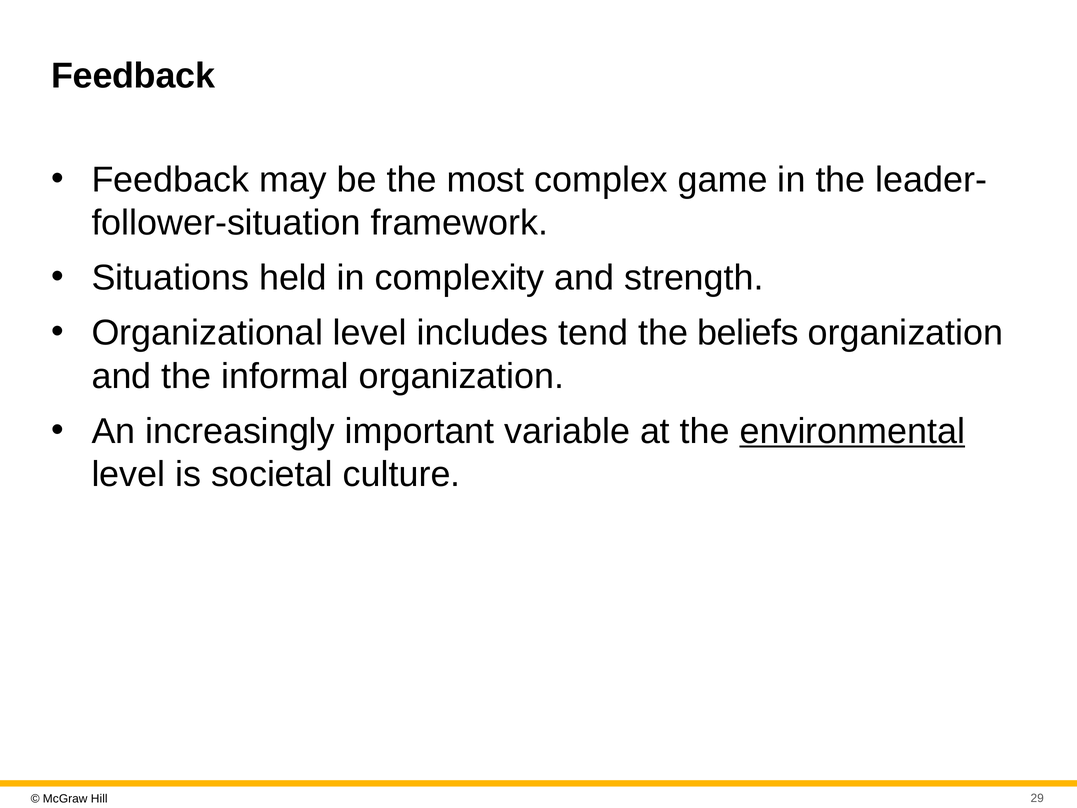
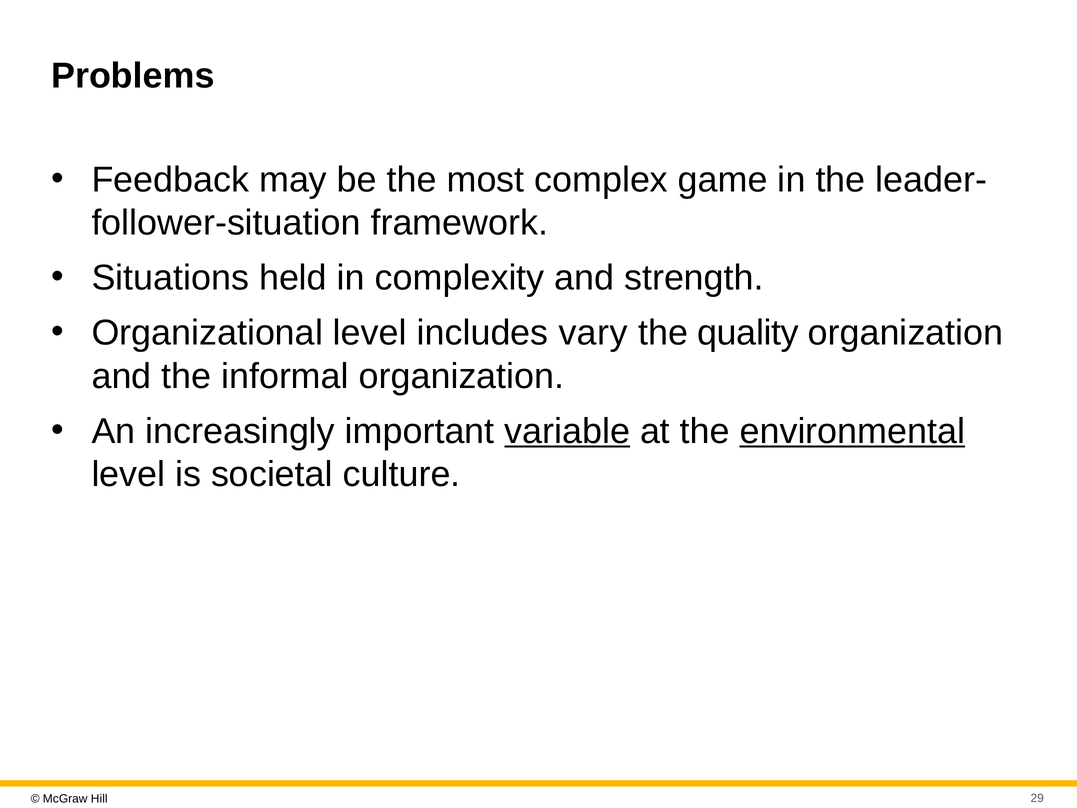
Feedback at (133, 76): Feedback -> Problems
tend: tend -> vary
beliefs: beliefs -> quality
variable underline: none -> present
